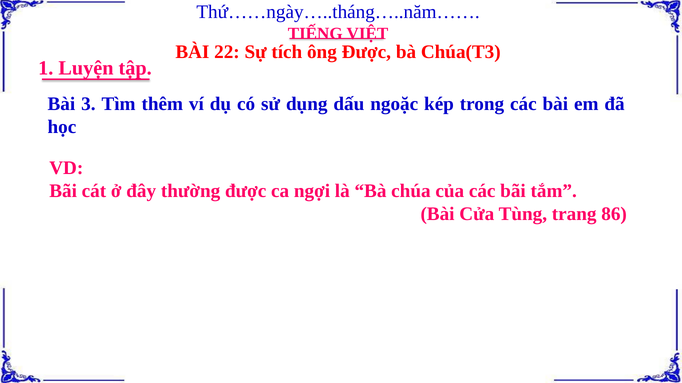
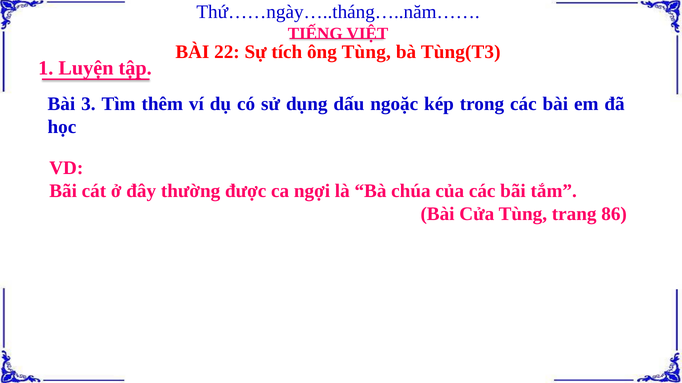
ông Được: Được -> Tùng
Chúa(T3: Chúa(T3 -> Tùng(T3
